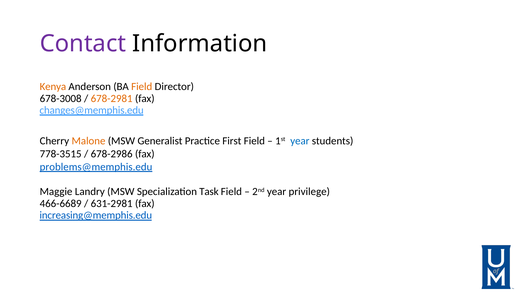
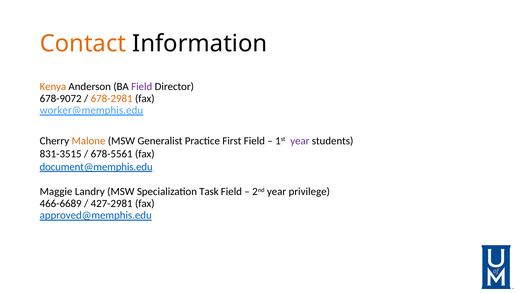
Contact colour: purple -> orange
Field at (142, 87) colour: orange -> purple
678-3008: 678-3008 -> 678-9072
changes@memphis.edu: changes@memphis.edu -> worker@memphis.edu
year at (300, 141) colour: blue -> purple
778-3515: 778-3515 -> 831-3515
678-2986: 678-2986 -> 678-5561
problems@memphis.edu: problems@memphis.edu -> document@memphis.edu
631-2981: 631-2981 -> 427-2981
increasing@memphis.edu: increasing@memphis.edu -> approved@memphis.edu
